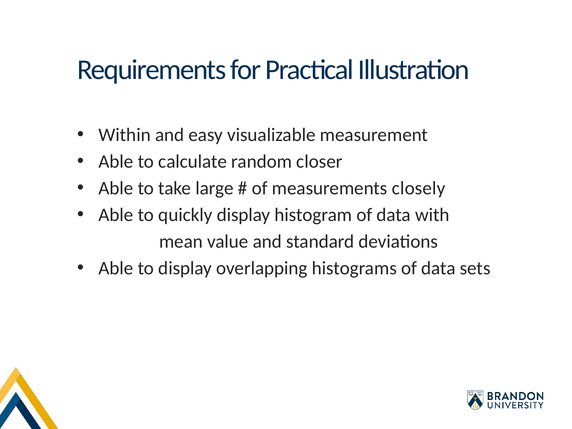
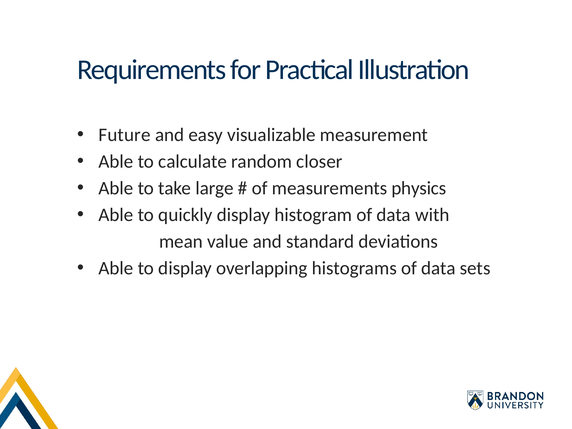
Within: Within -> Future
closely: closely -> physics
